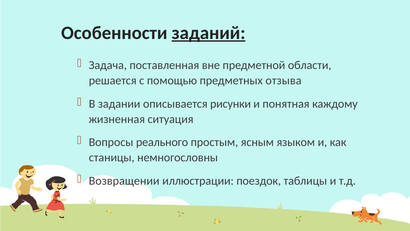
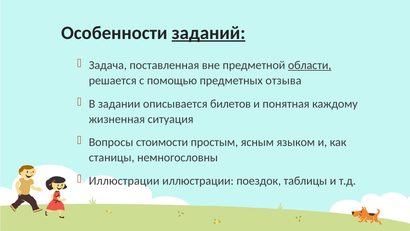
области underline: none -> present
рисунки: рисунки -> билетов
реального: реального -> стоимости
Возвращении at (124, 180): Возвращении -> Иллюстрации
